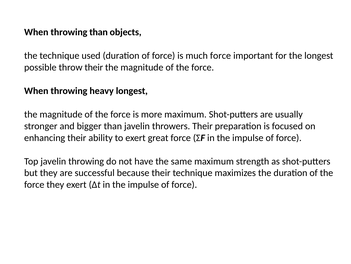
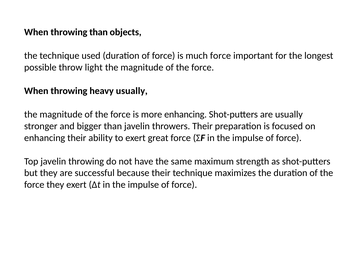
throw their: their -> light
heavy longest: longest -> usually
more maximum: maximum -> enhancing
